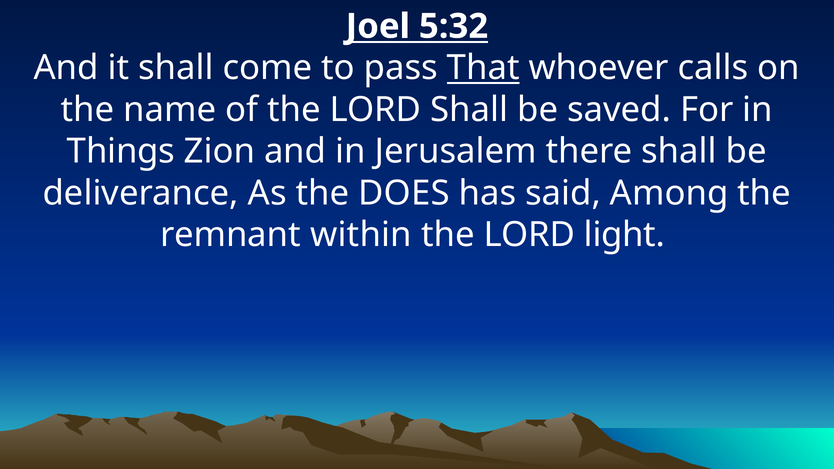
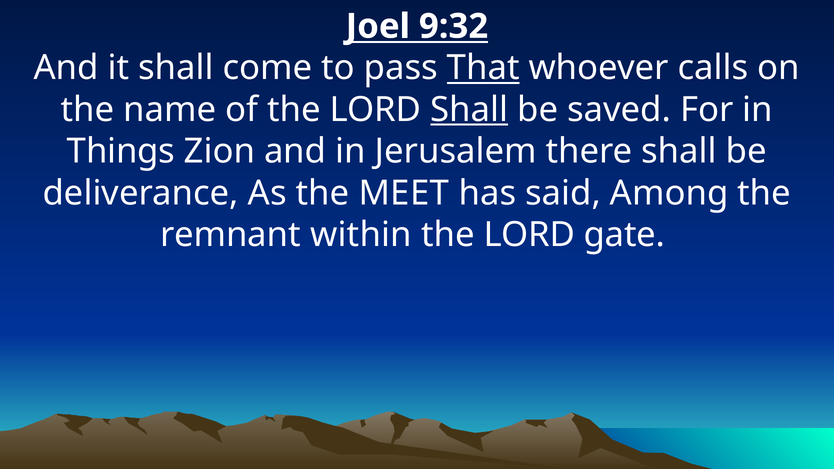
5:32: 5:32 -> 9:32
Shall at (469, 110) underline: none -> present
DOES: DOES -> MEET
light: light -> gate
